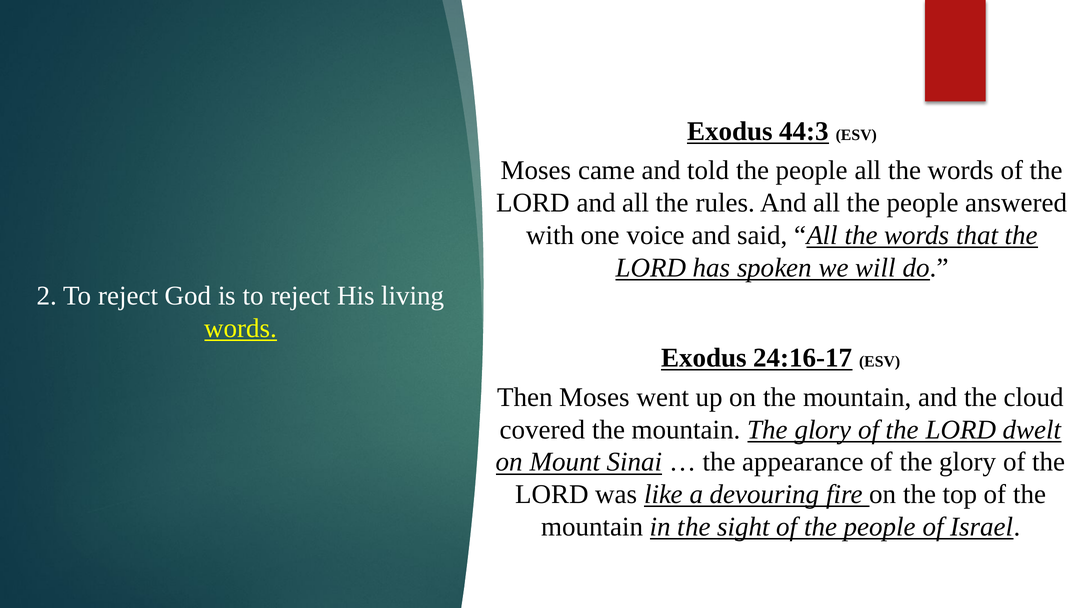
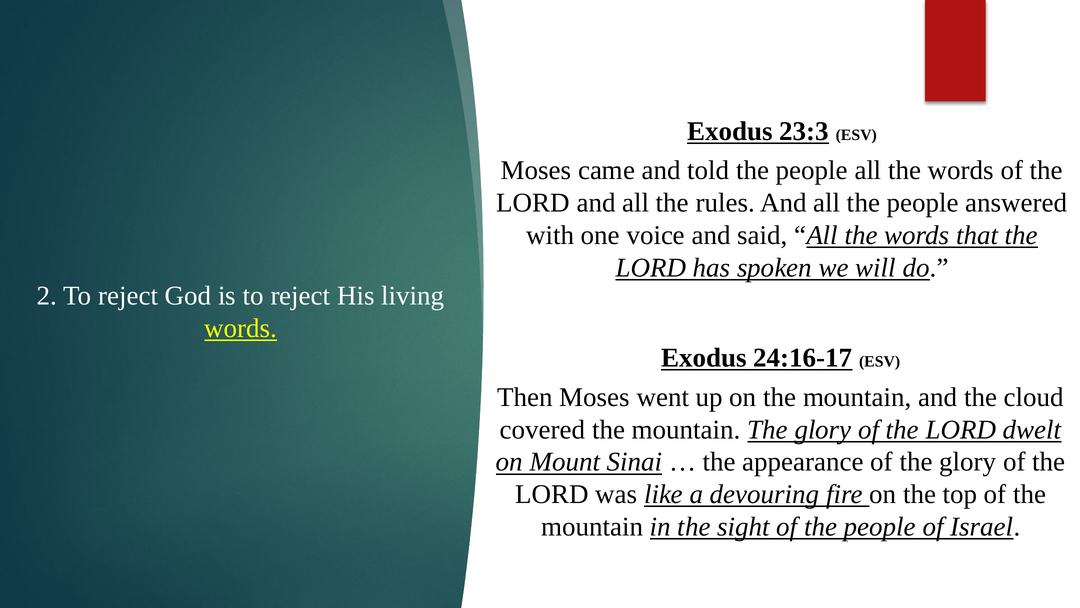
44:3: 44:3 -> 23:3
